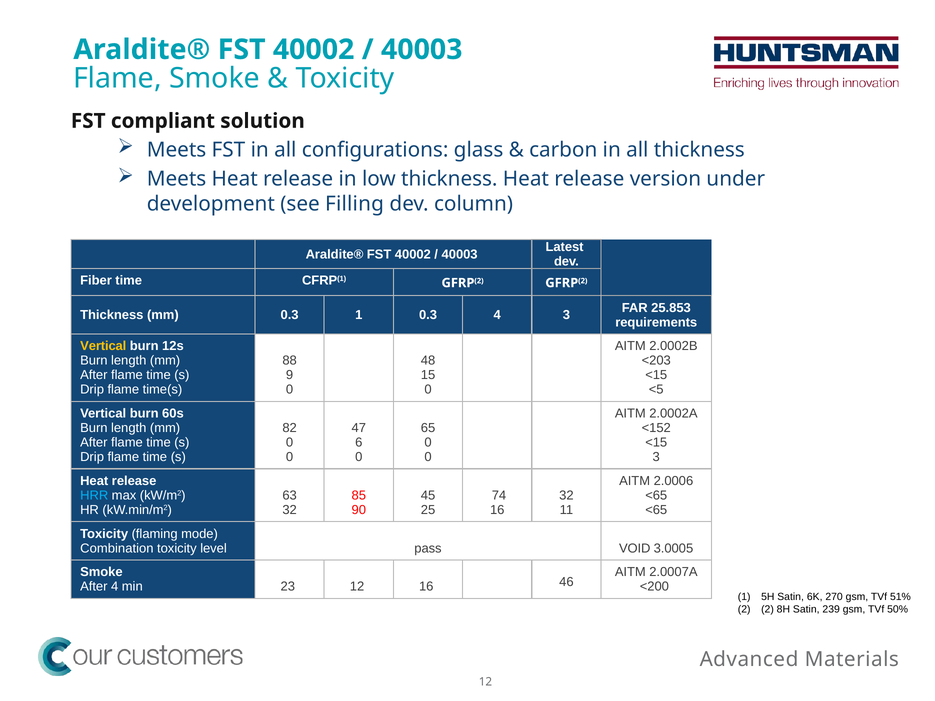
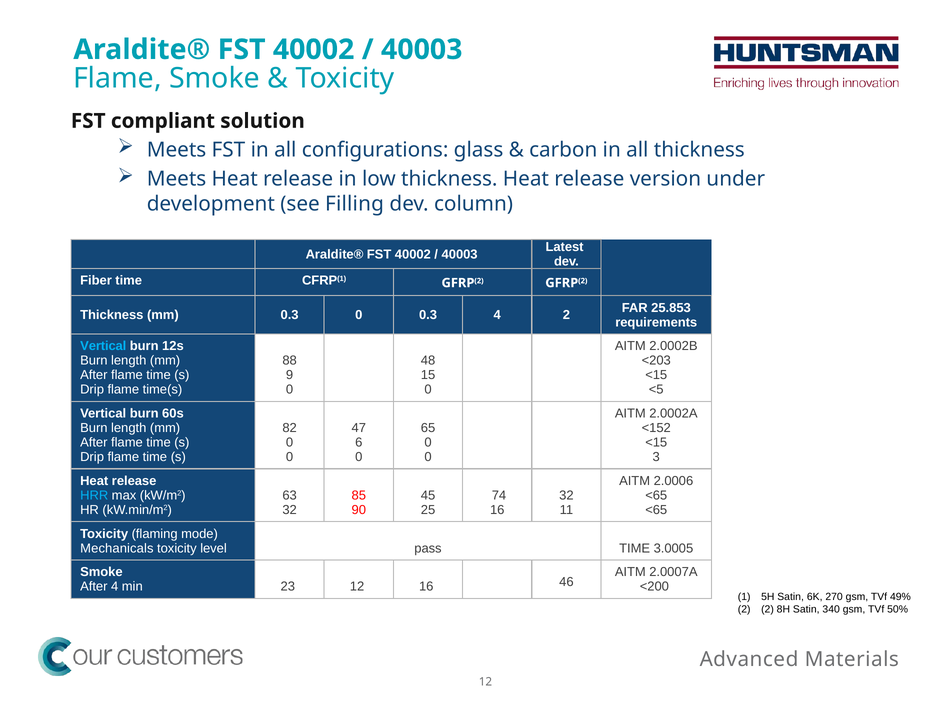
0.3 1: 1 -> 0
4 3: 3 -> 2
Vertical at (103, 346) colour: yellow -> light blue
Combination: Combination -> Mechanicals
pass VOID: VOID -> TIME
51%: 51% -> 49%
239: 239 -> 340
